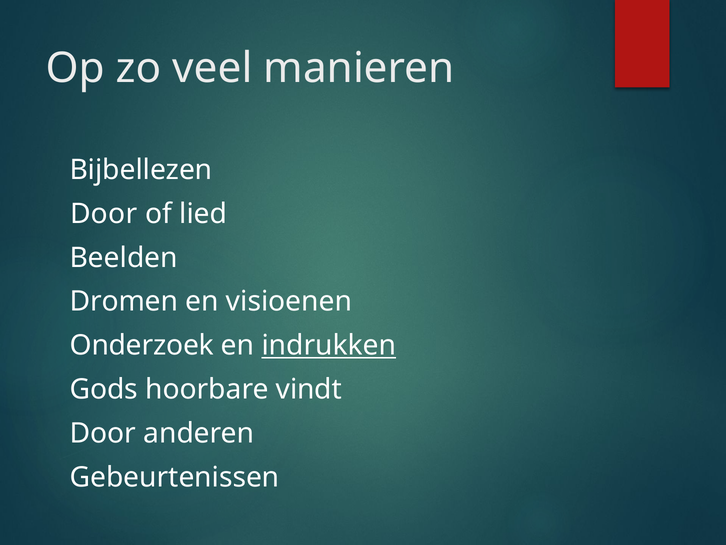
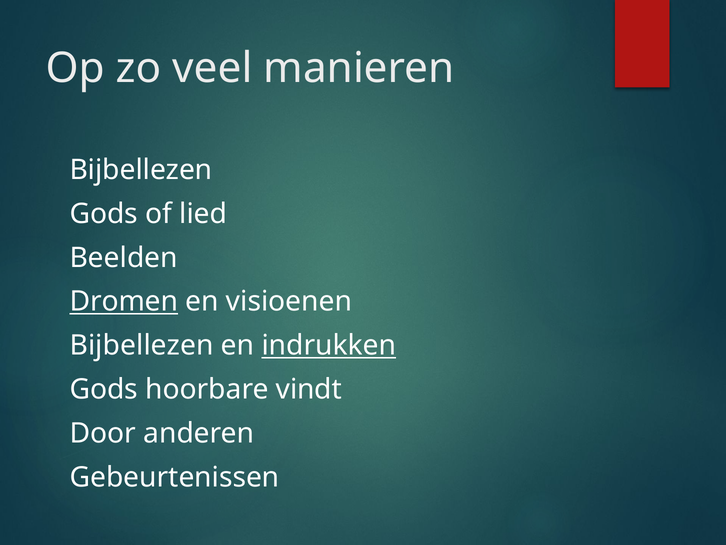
Door at (104, 214): Door -> Gods
Dromen underline: none -> present
Onderzoek at (142, 345): Onderzoek -> Bijbellezen
